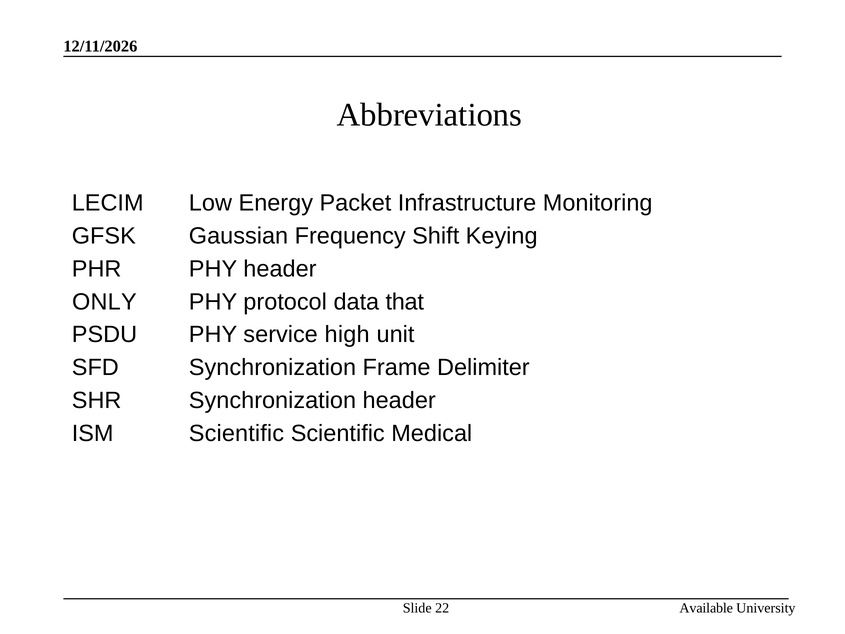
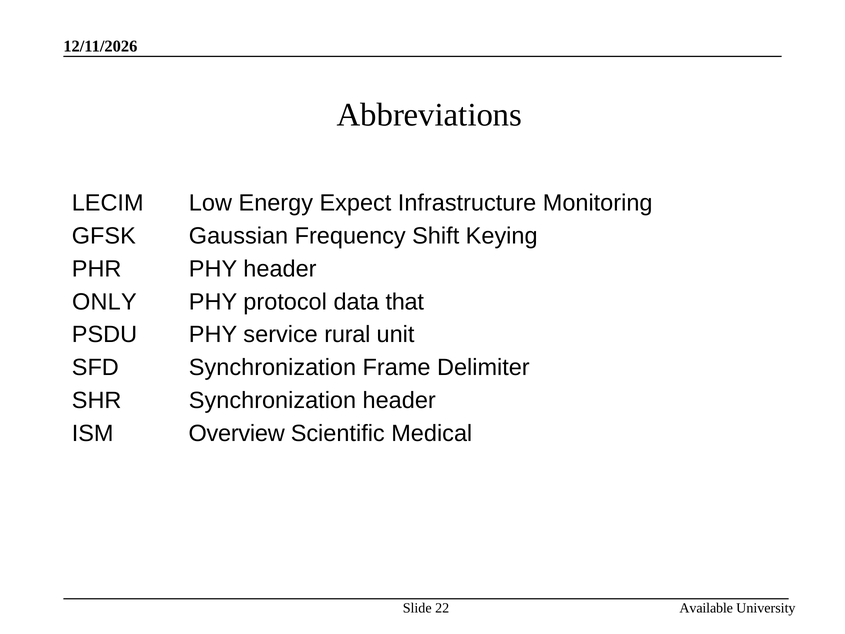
Packet: Packet -> Expect
high: high -> rural
ISM Scientific: Scientific -> Overview
